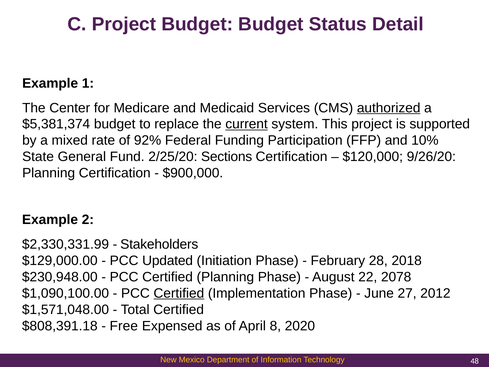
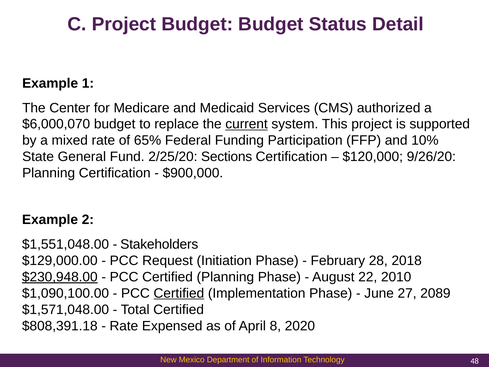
authorized underline: present -> none
$5,381,374: $5,381,374 -> $6,000,070
92%: 92% -> 65%
$2,330,331.99: $2,330,331.99 -> $1,551,048.00
Updated: Updated -> Request
$230,948.00 underline: none -> present
2078: 2078 -> 2010
2012: 2012 -> 2089
Free at (124, 326): Free -> Rate
